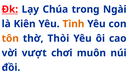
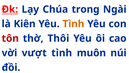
tôn colour: orange -> red
Thòi: Thòi -> Thôi
vượt chơi: chơi -> tình
